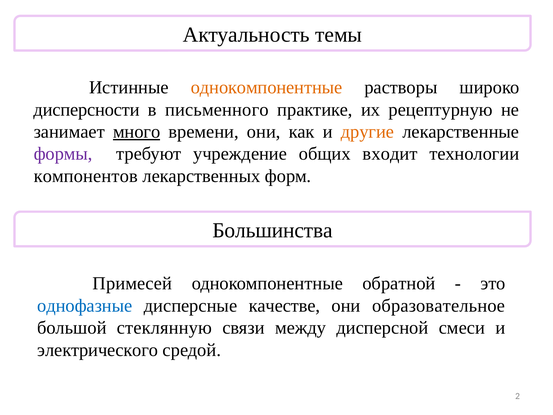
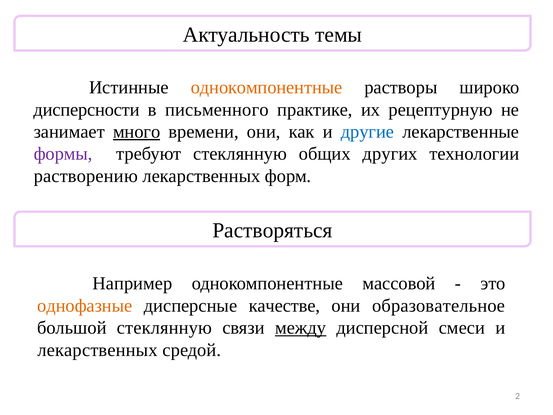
другие colour: orange -> blue
требуют учреждение: учреждение -> стеклянную
входит: входит -> других
компонентов: компонентов -> растворению
Большинства: Большинства -> Растворяться
Примесей: Примесей -> Например
обратной: обратной -> массовой
однофазные colour: blue -> orange
между underline: none -> present
электрического at (98, 350): электрического -> лекарственных
